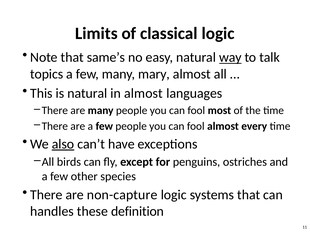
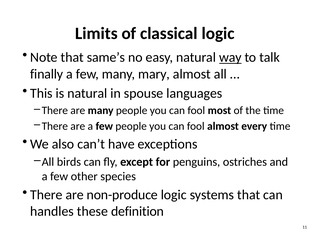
topics: topics -> finally
in almost: almost -> spouse
also underline: present -> none
non-capture: non-capture -> non-produce
